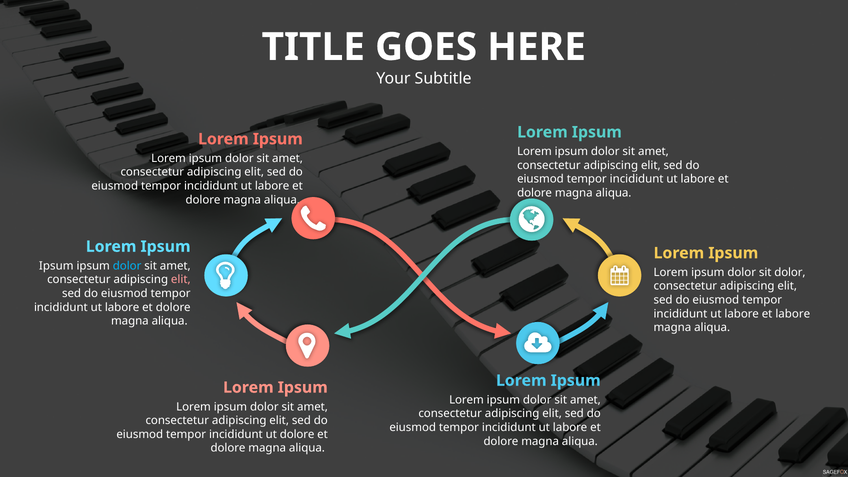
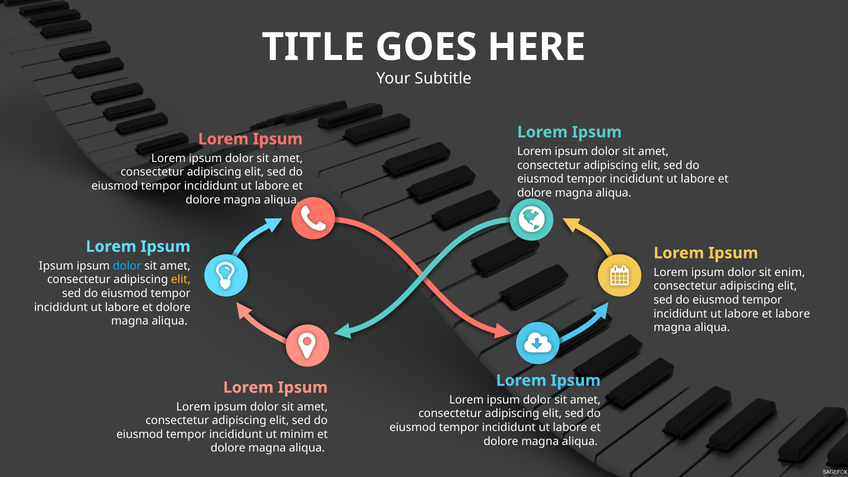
sit dolor: dolor -> enim
elit at (181, 280) colour: pink -> yellow
ut dolore: dolore -> minim
